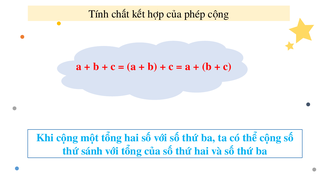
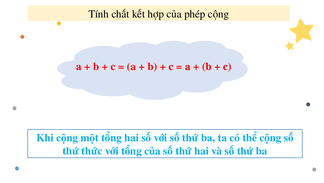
sánh: sánh -> thức
